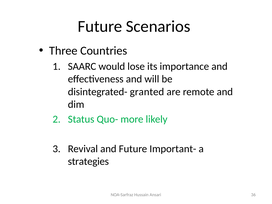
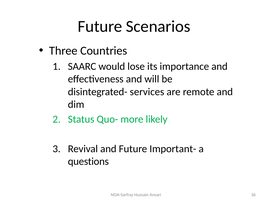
granted: granted -> services
strategies: strategies -> questions
